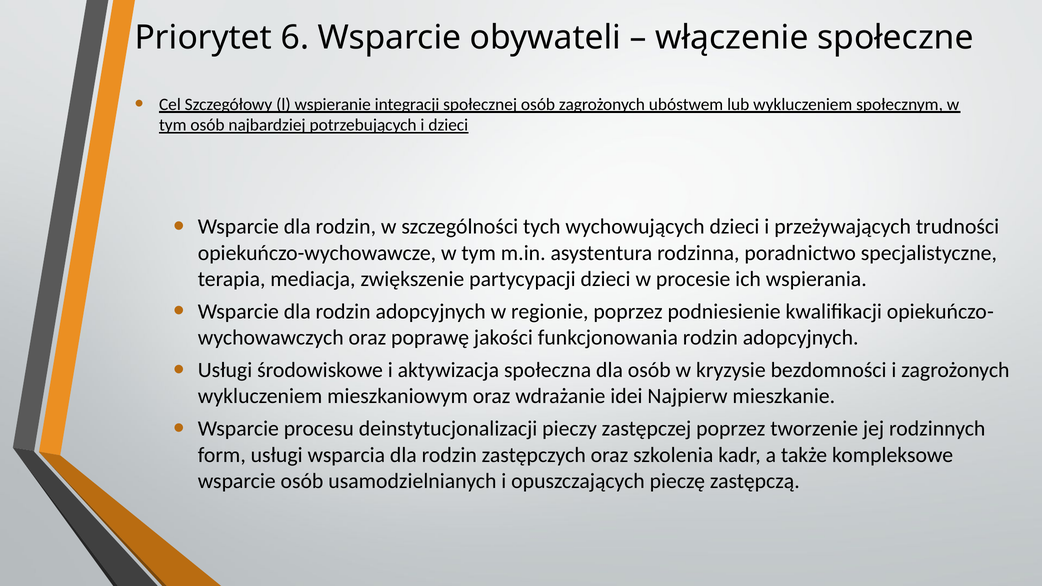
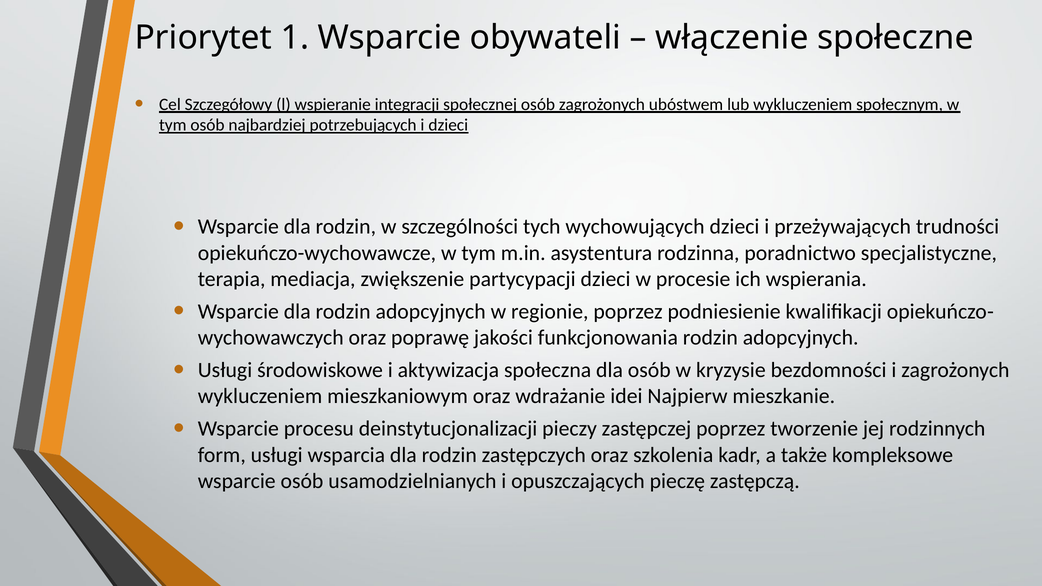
6: 6 -> 1
